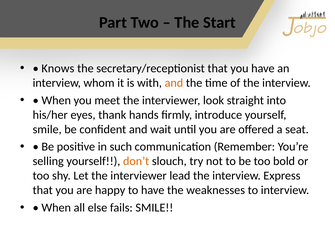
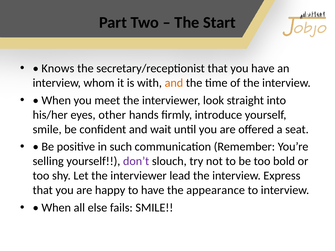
thank: thank -> other
don’t colour: orange -> purple
weaknesses: weaknesses -> appearance
